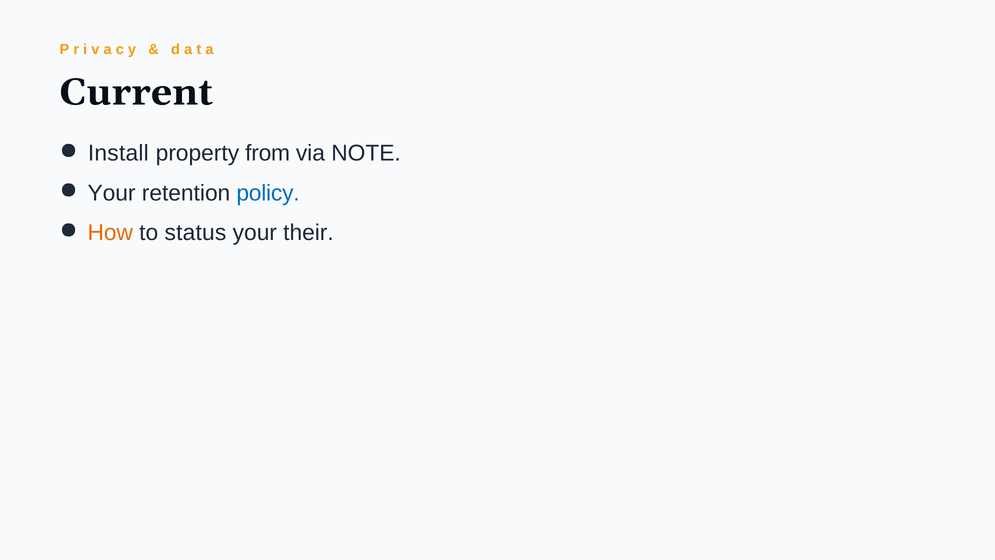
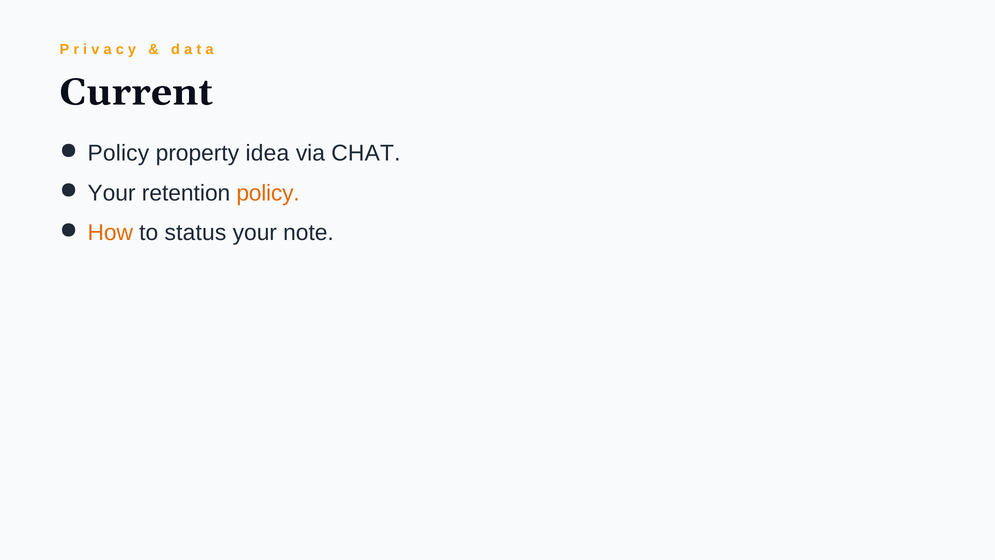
Install at (118, 153): Install -> Policy
from: from -> idea
NOTE: NOTE -> CHAT
policy at (268, 193) colour: blue -> orange
their: their -> note
